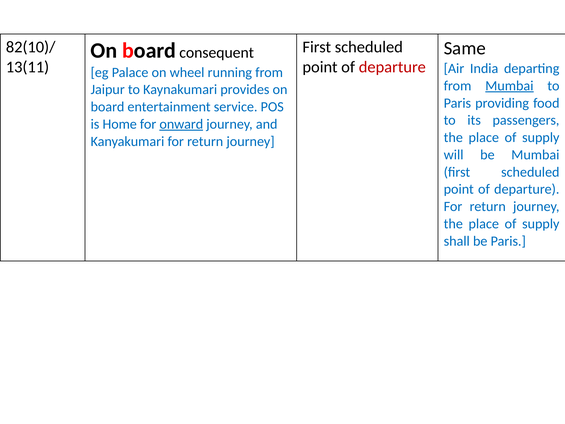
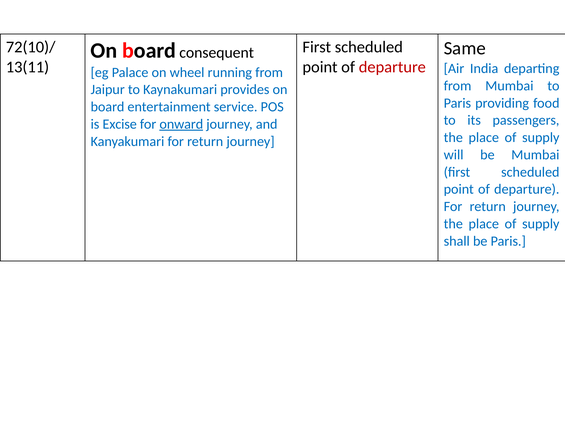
82(10)/: 82(10)/ -> 72(10)/
Mumbai at (509, 86) underline: present -> none
Home: Home -> Excise
